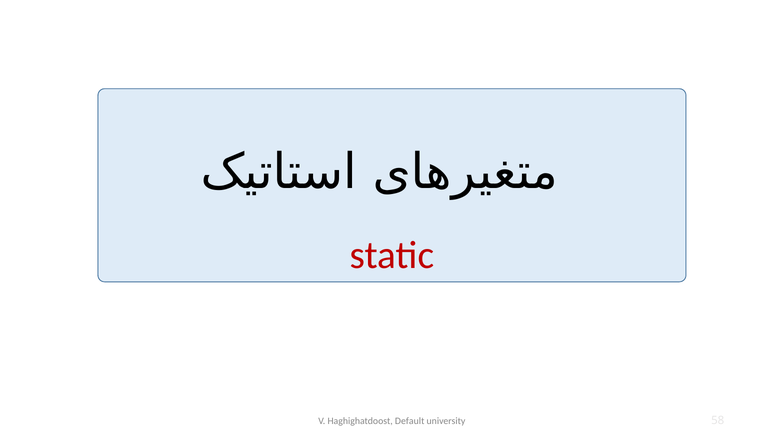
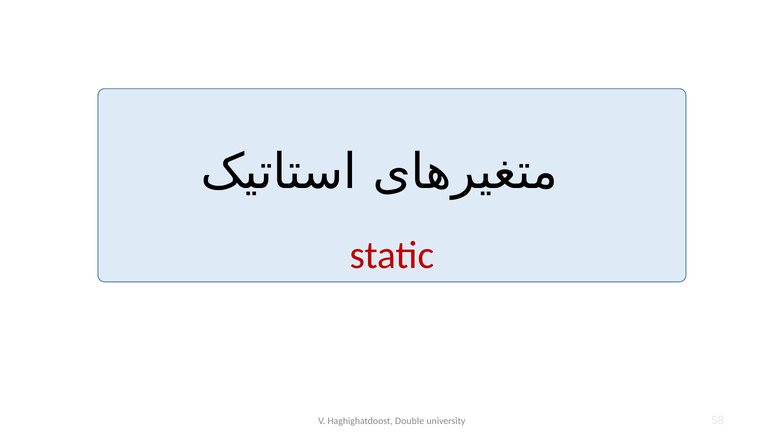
Default: Default -> Double
